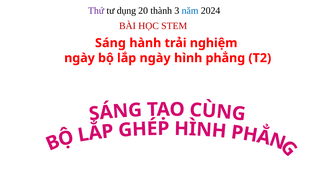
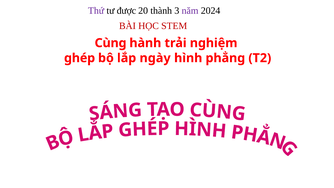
dụng: dụng -> được
năm colour: blue -> purple
Sáng: Sáng -> Cùng
ngày at (80, 58): ngày -> ghép
